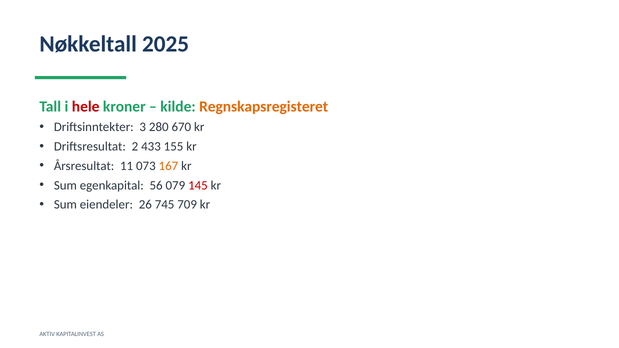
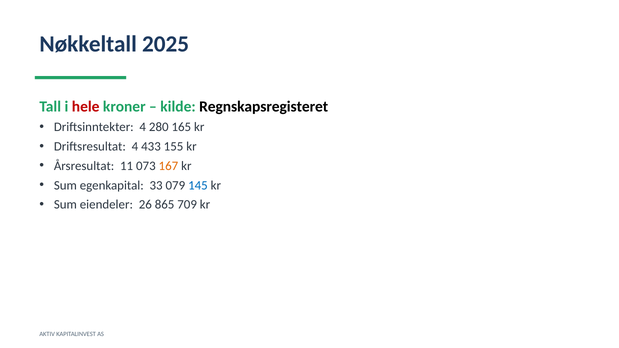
Regnskapsregisteret colour: orange -> black
Driftsinntekter 3: 3 -> 4
670: 670 -> 165
Driftsresultat 2: 2 -> 4
56: 56 -> 33
145 colour: red -> blue
745: 745 -> 865
